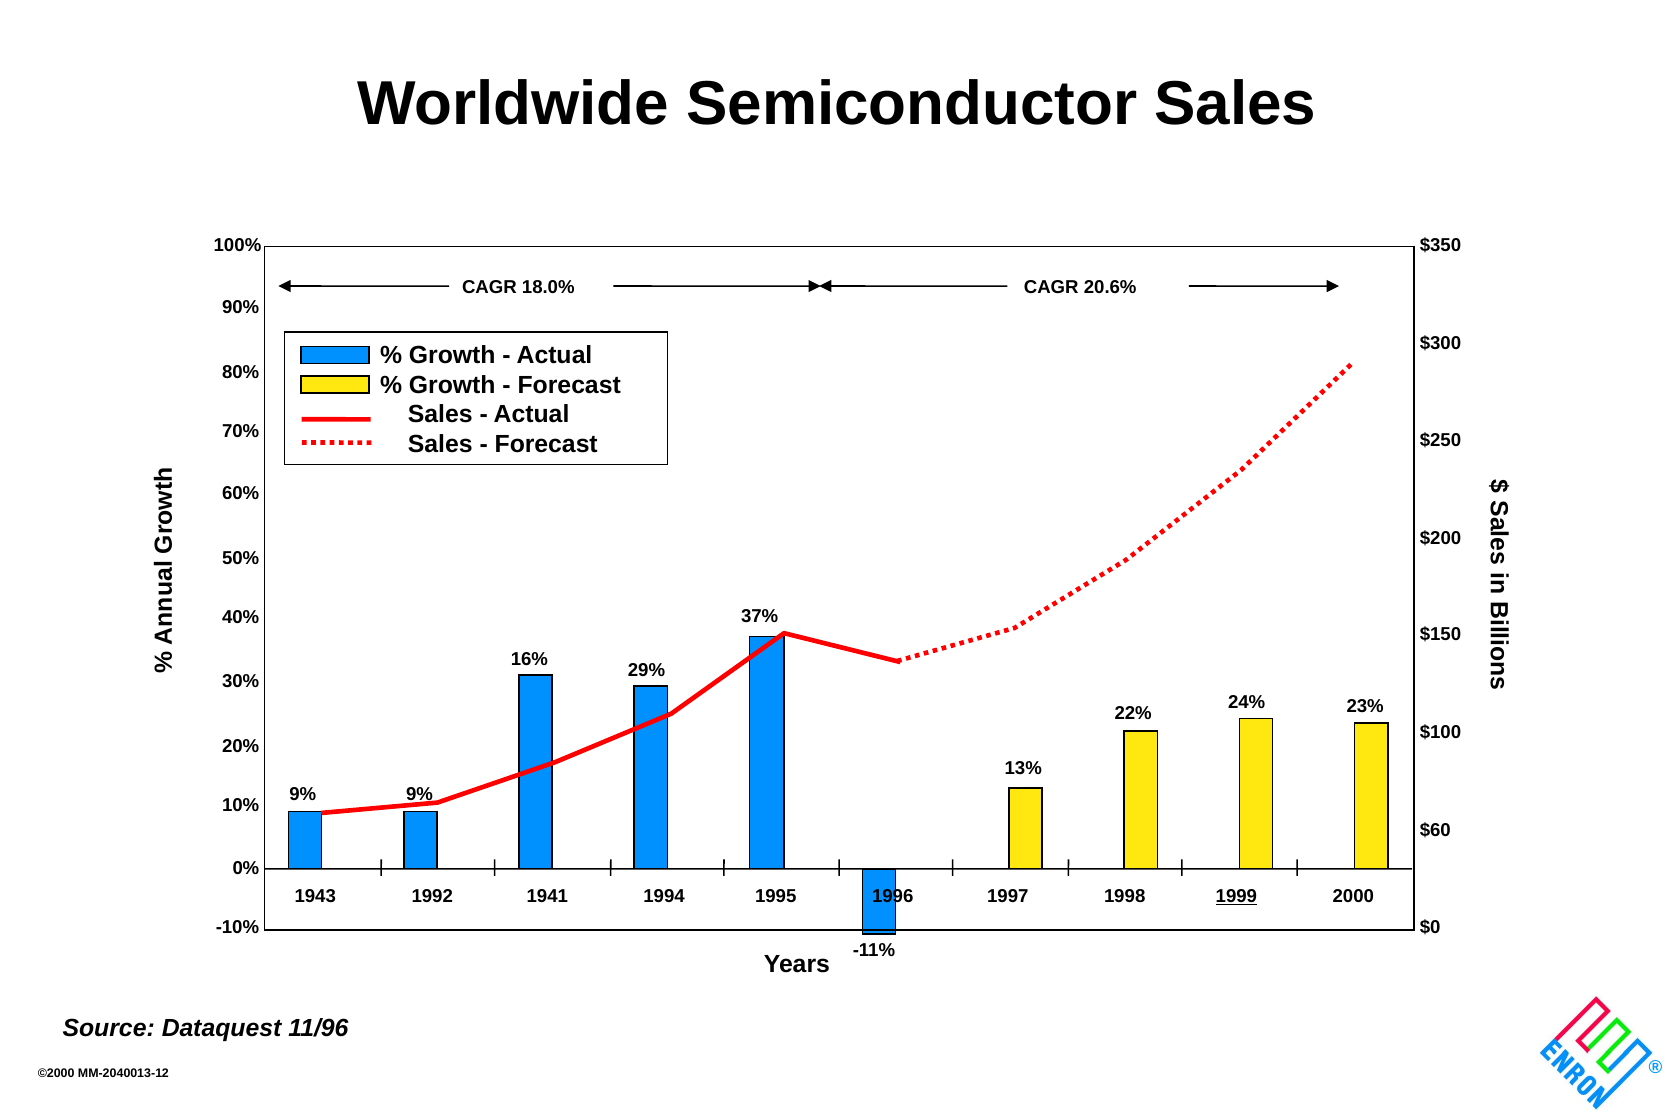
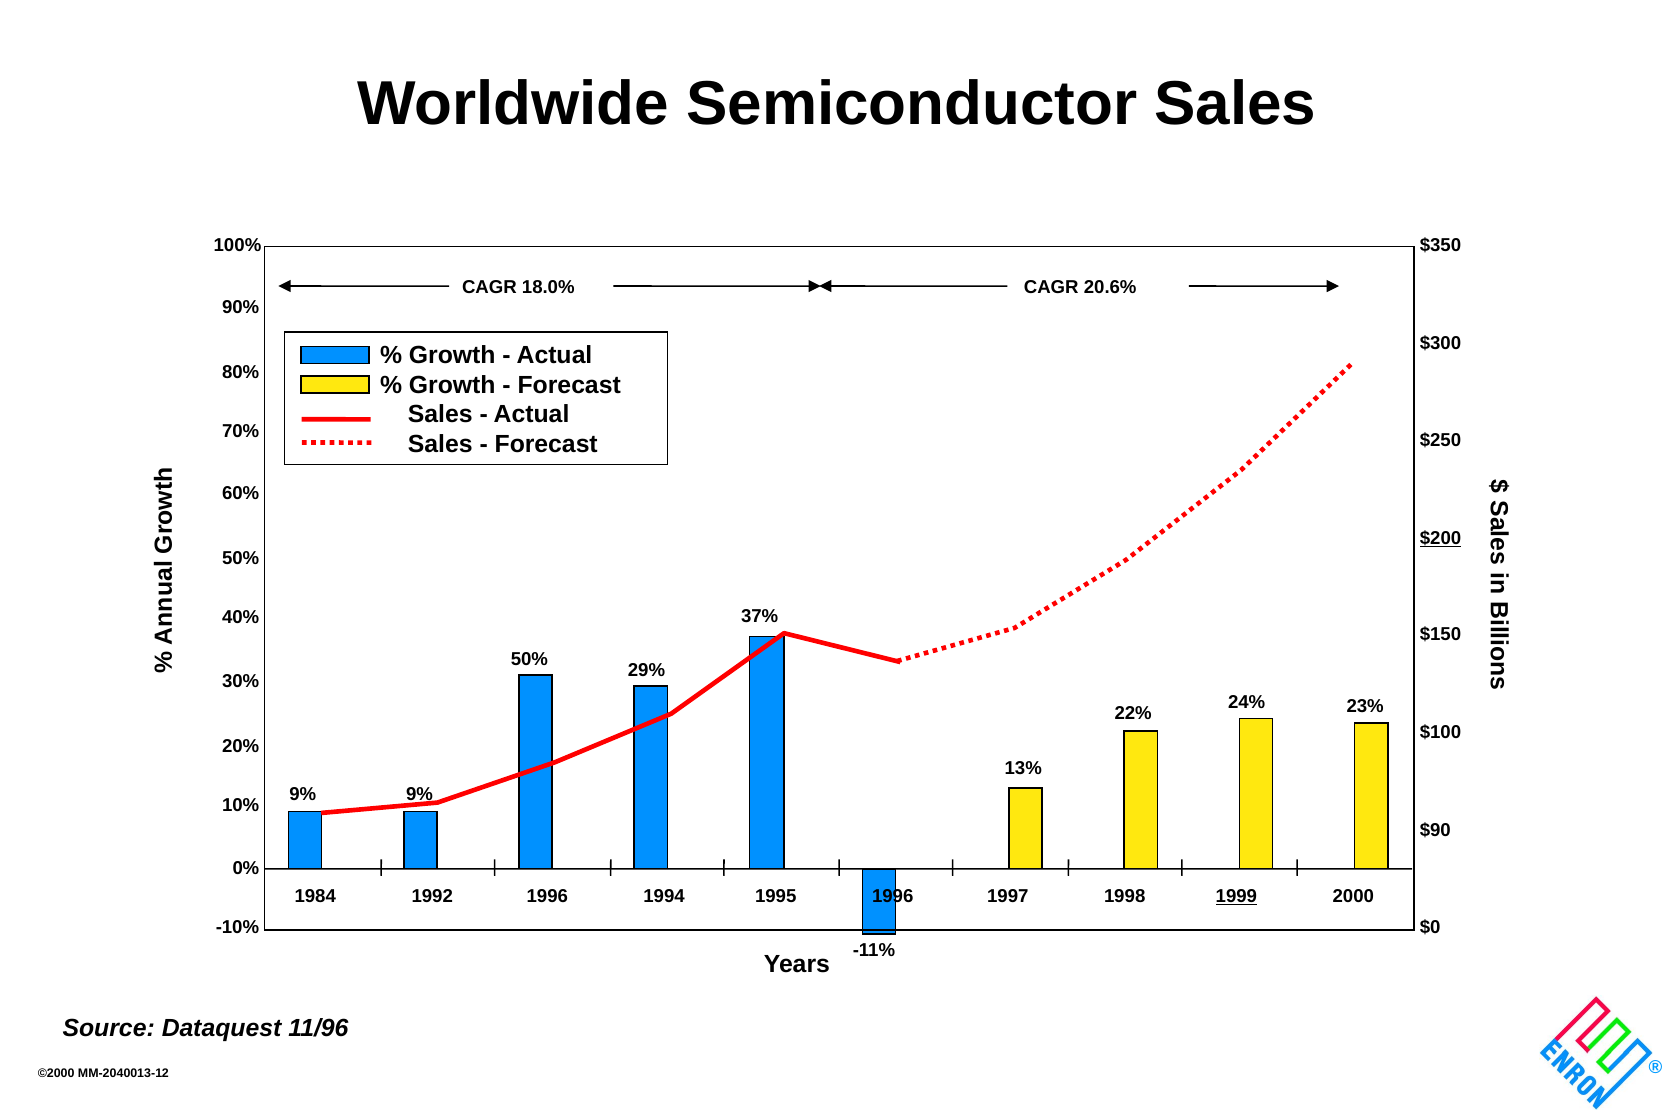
$200 underline: none -> present
16% at (529, 660): 16% -> 50%
$60: $60 -> $90
1943: 1943 -> 1984
1941 at (547, 897): 1941 -> 1996
